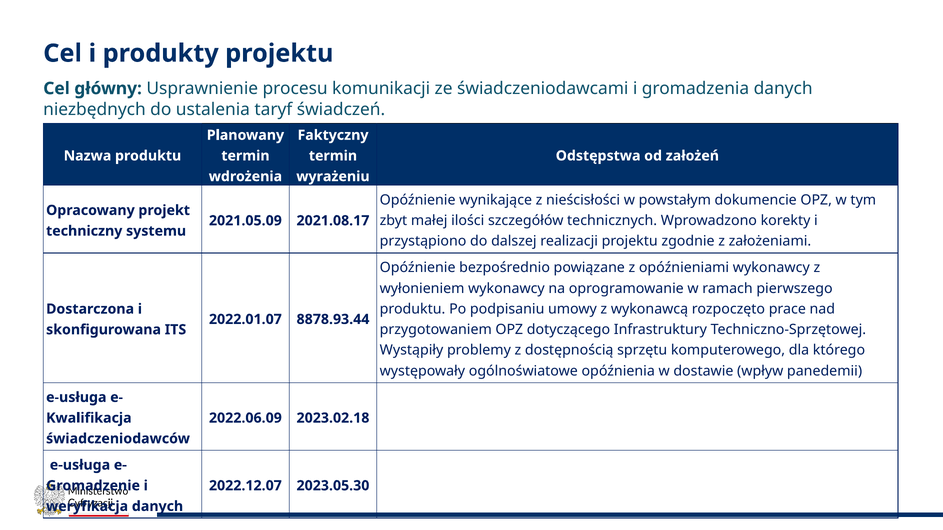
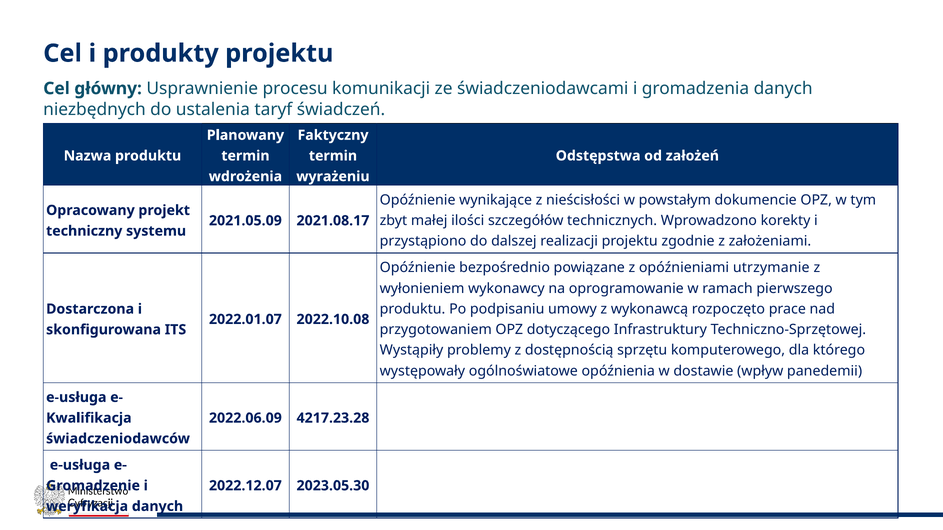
opóźnieniami wykonawcy: wykonawcy -> utrzymanie
8878.93.44: 8878.93.44 -> 2022.10.08
2023.02.18: 2023.02.18 -> 4217.23.28
